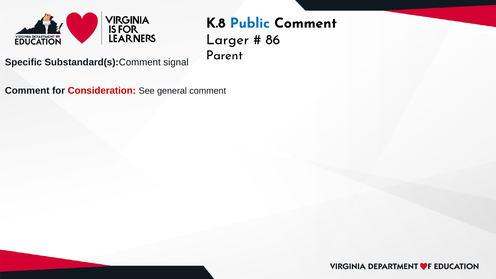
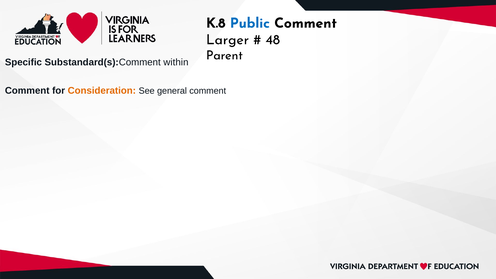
86: 86 -> 48
signal: signal -> within
Consideration colour: red -> orange
